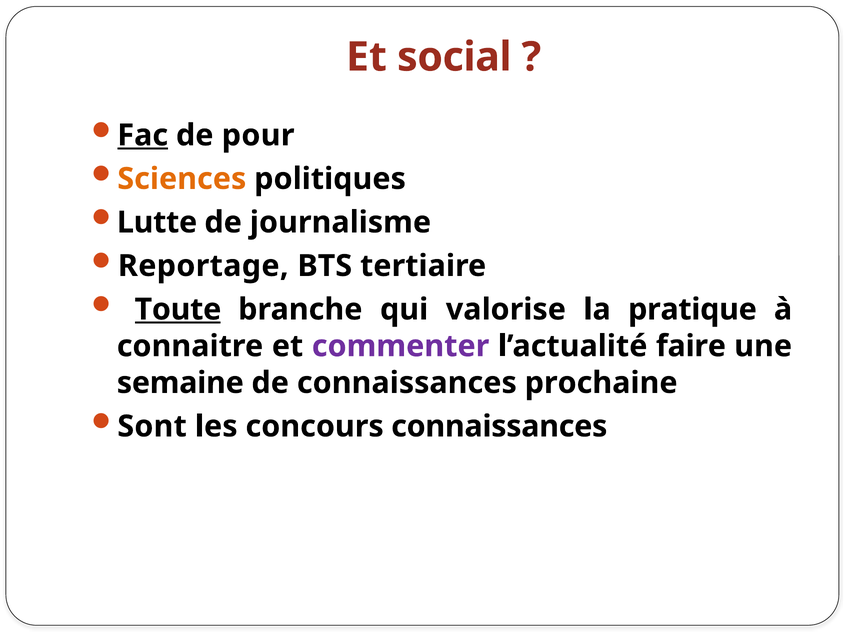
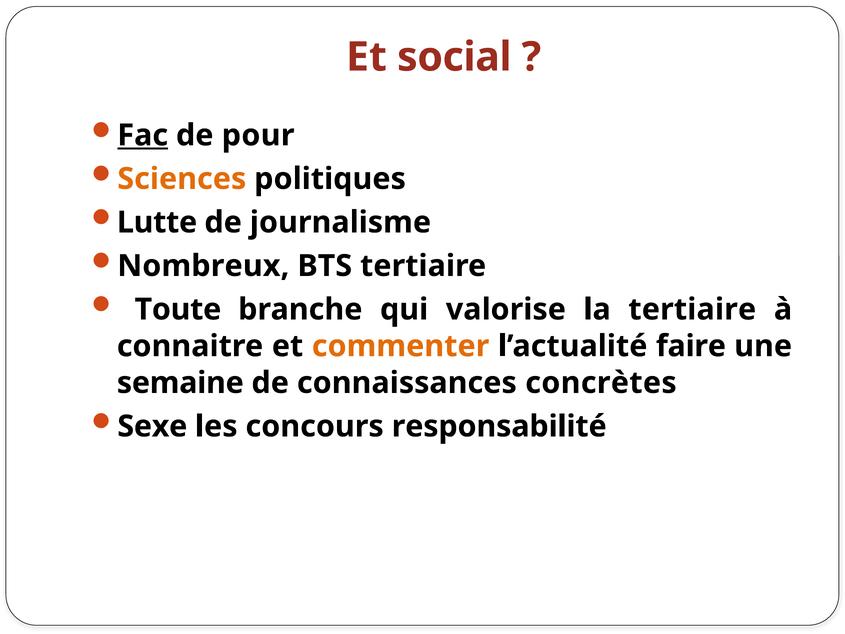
Reportage: Reportage -> Nombreux
Toute underline: present -> none
la pratique: pratique -> tertiaire
commenter colour: purple -> orange
prochaine: prochaine -> concrètes
Sont: Sont -> Sexe
concours connaissances: connaissances -> responsabilité
